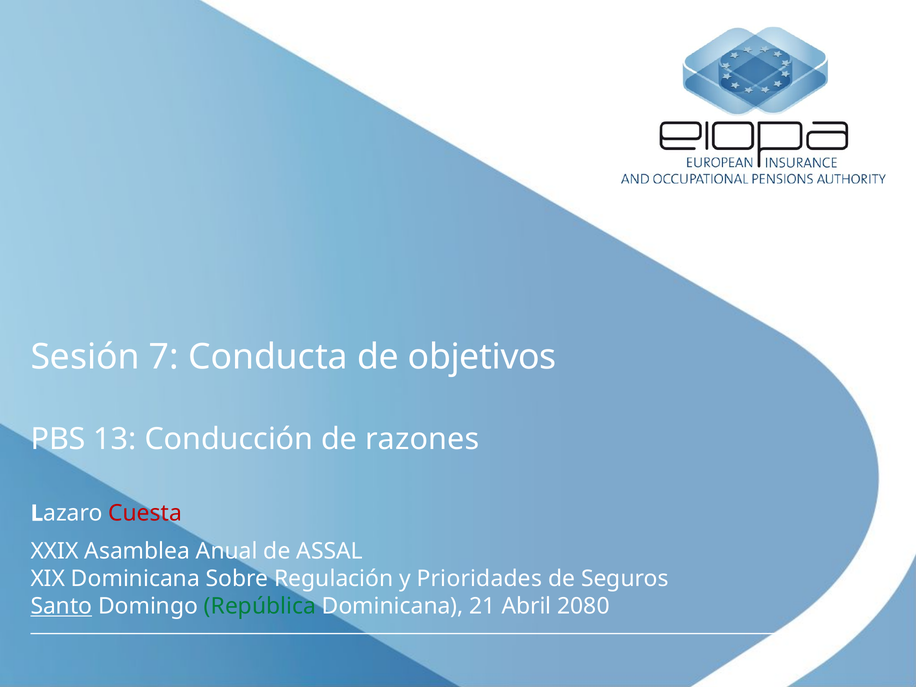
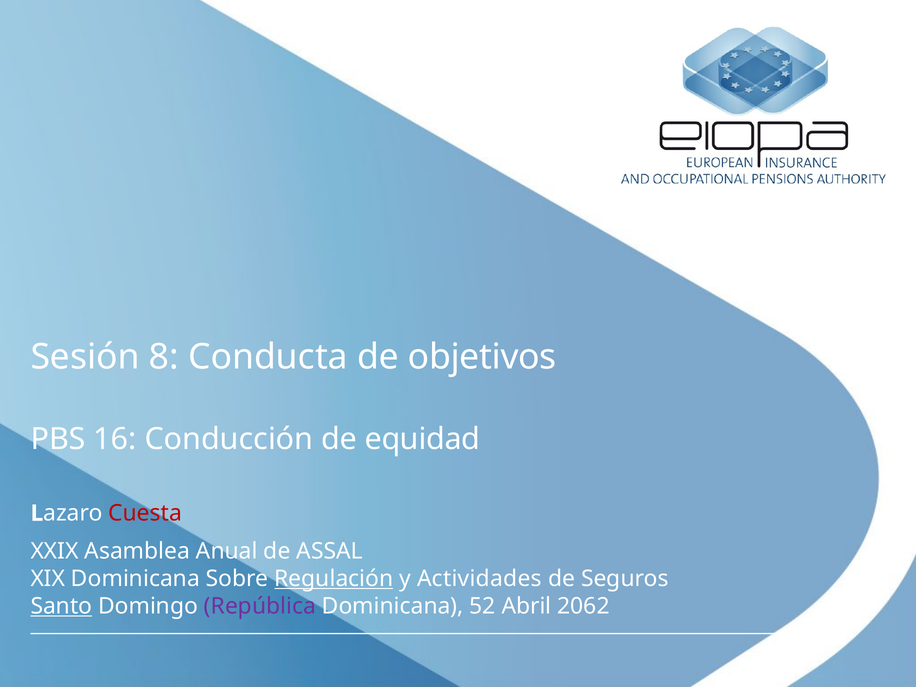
7: 7 -> 8
13: 13 -> 16
razones: razones -> equidad
Regulación underline: none -> present
Prioridades: Prioridades -> Actividades
República colour: green -> purple
21: 21 -> 52
2080: 2080 -> 2062
